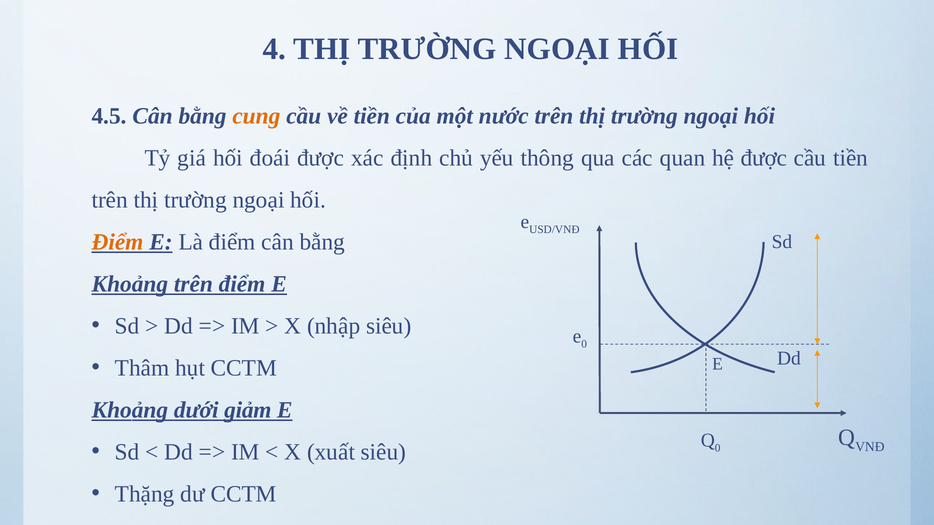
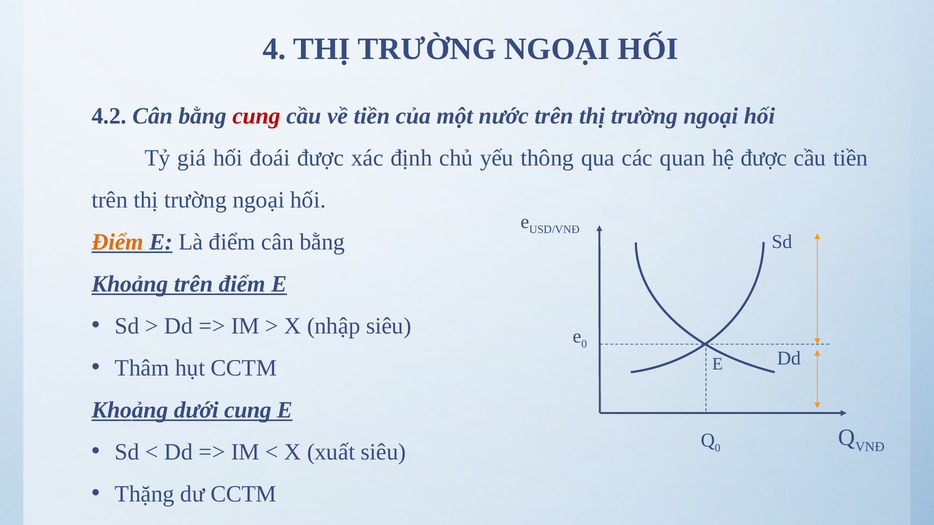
4.5: 4.5 -> 4.2
cung at (256, 116) colour: orange -> red
dưới giảm: giảm -> cung
